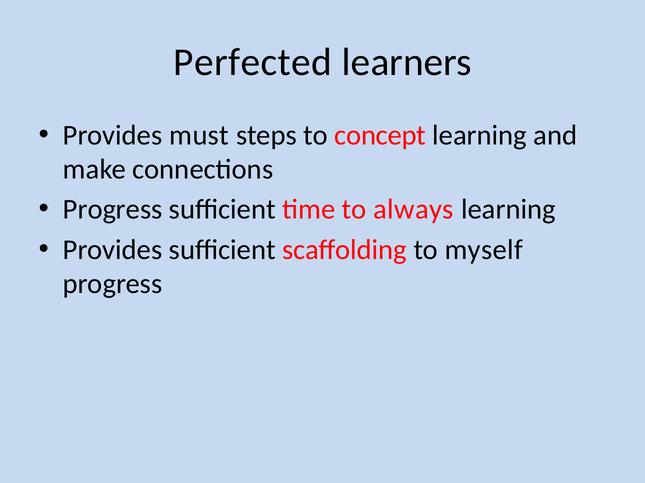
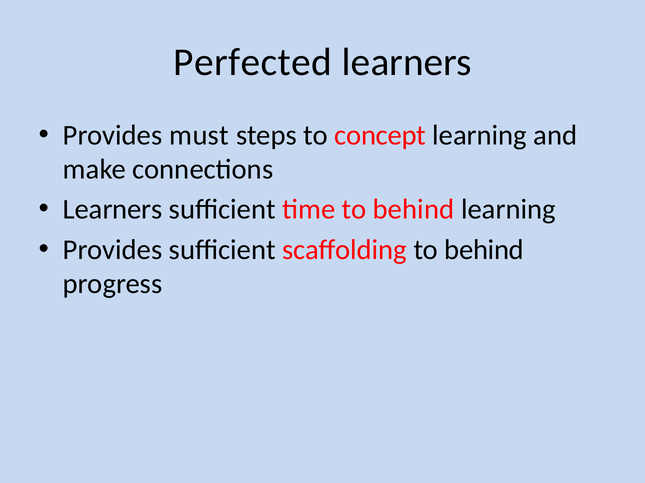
Progress at (113, 210): Progress -> Learners
time to always: always -> behind
scaffolding to myself: myself -> behind
